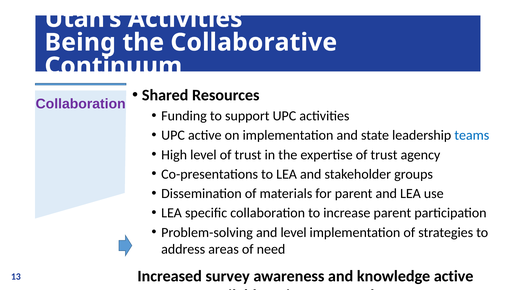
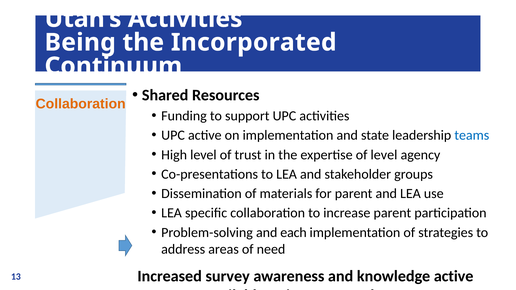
Collaborative: Collaborative -> Incorporated
Collaboration at (81, 104) colour: purple -> orange
expertise of trust: trust -> level
and level: level -> each
